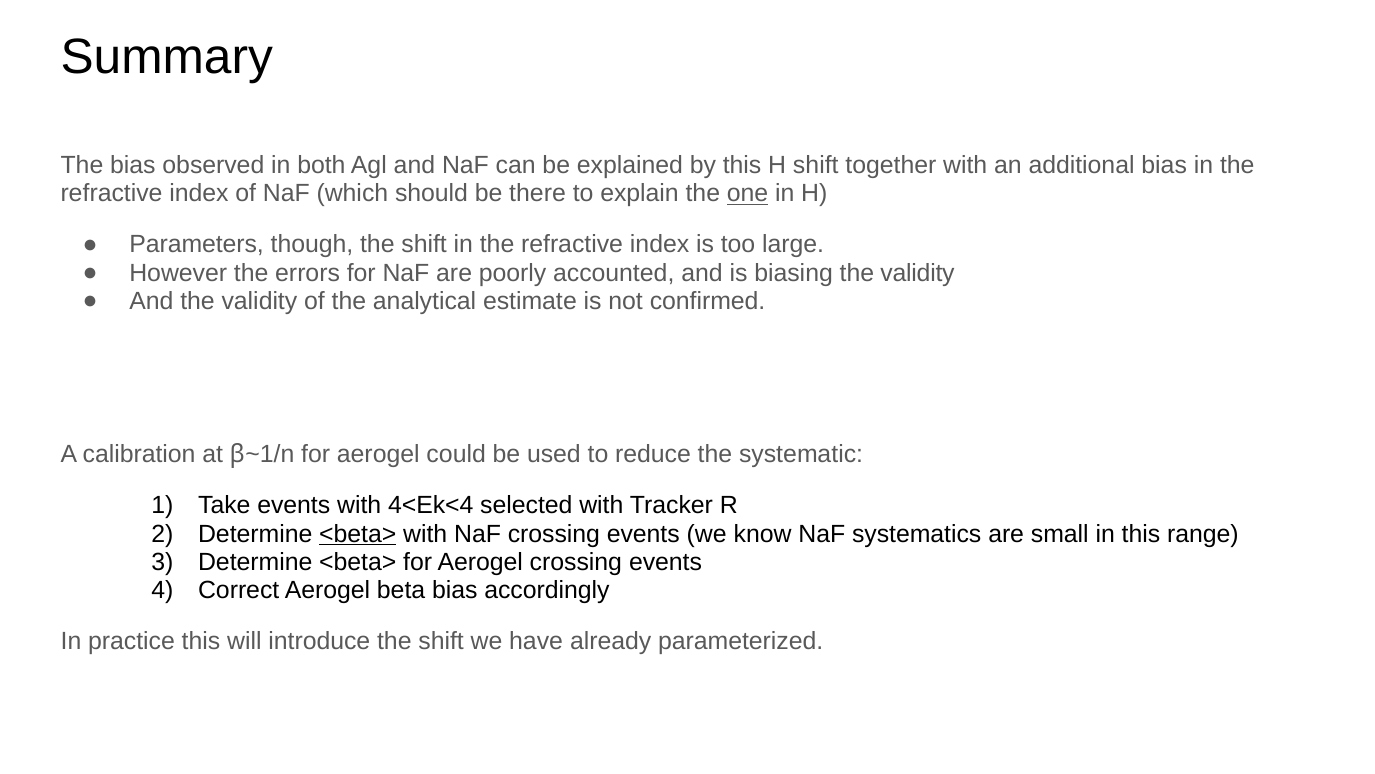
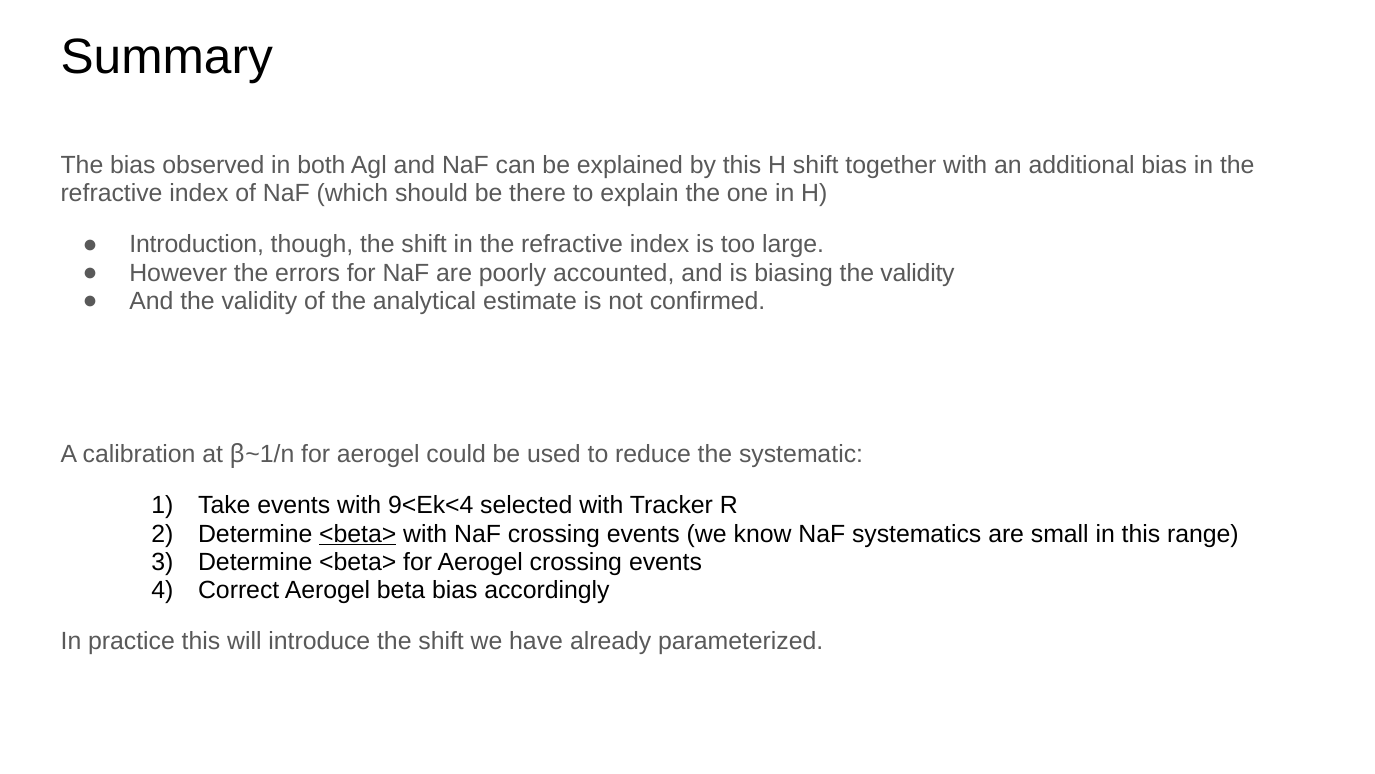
one underline: present -> none
Parameters: Parameters -> Introduction
4<Ek<4: 4<Ek<4 -> 9<Ek<4
